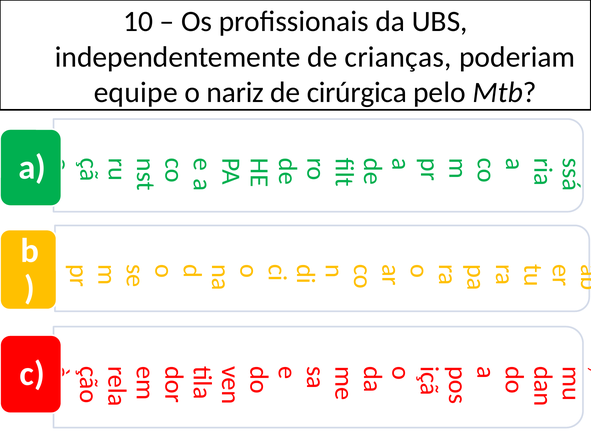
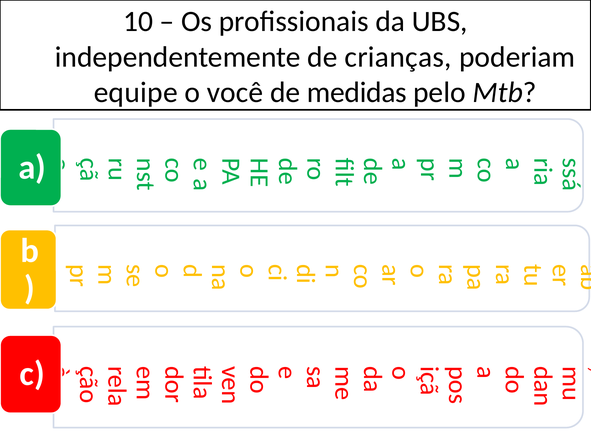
nariz: nariz -> você
cirúrgica: cirúrgica -> medidas
